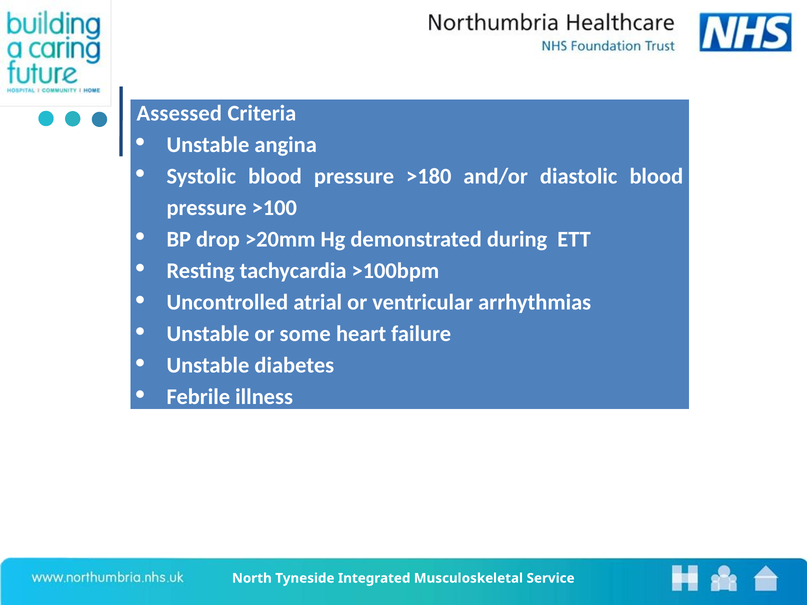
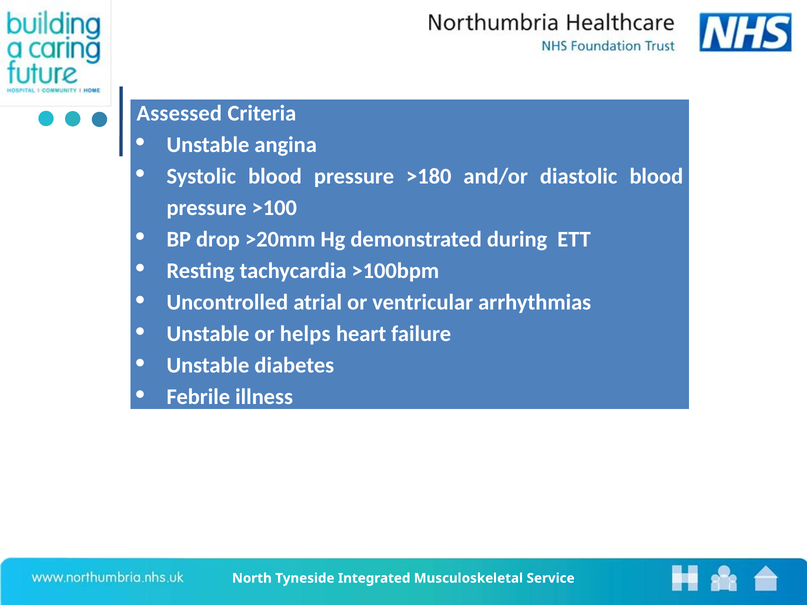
some: some -> helps
